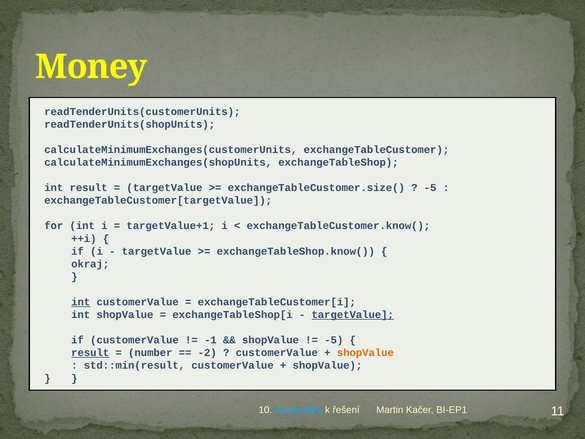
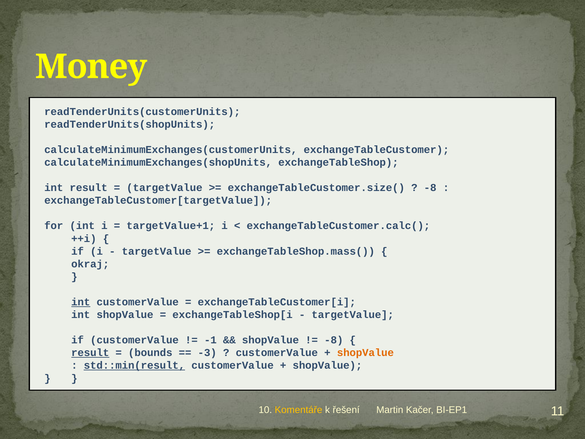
-5 at (430, 188): -5 -> -8
exchangeTableCustomer.know(: exchangeTableCustomer.know( -> exchangeTableCustomer.calc(
exchangeTableShop.know(: exchangeTableShop.know( -> exchangeTableShop.mass(
targetValue at (353, 315) underline: present -> none
-5 at (334, 340): -5 -> -8
number: number -> bounds
-2: -2 -> -3
std::min(result underline: none -> present
Komentáře colour: light blue -> yellow
